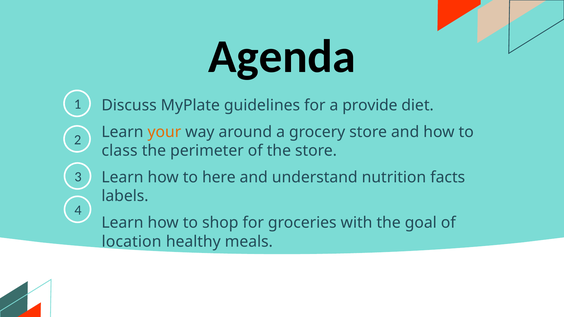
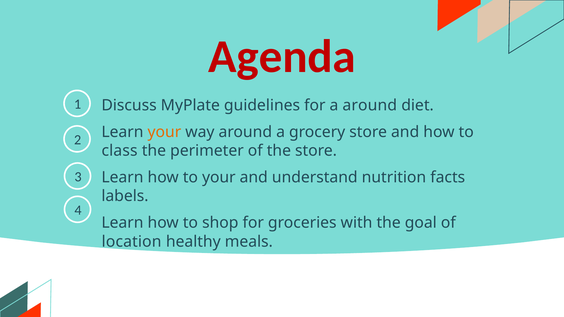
Agenda colour: black -> red
a provide: provide -> around
to here: here -> your
